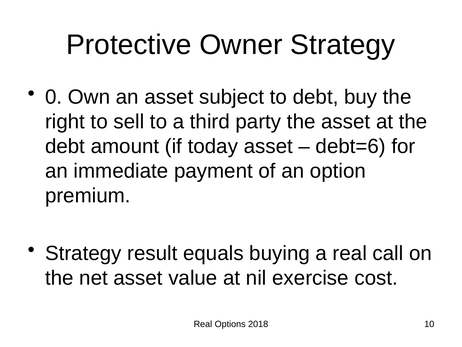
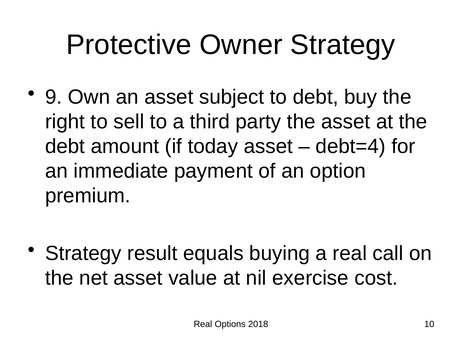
0: 0 -> 9
debt=6: debt=6 -> debt=4
